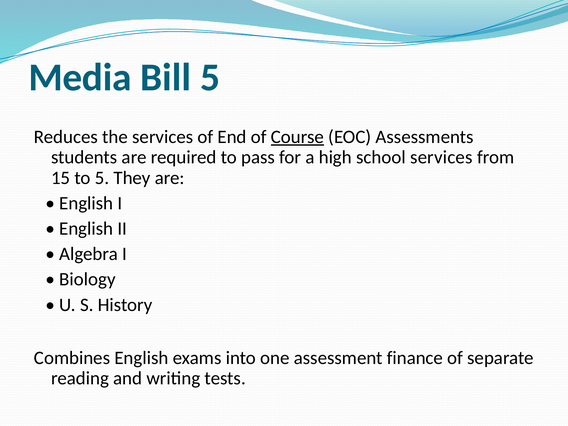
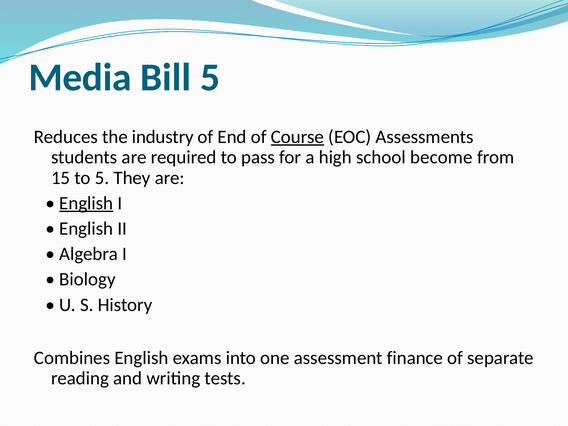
the services: services -> industry
school services: services -> become
English at (86, 203) underline: none -> present
